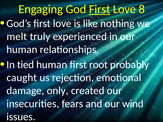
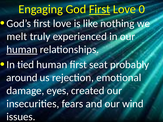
8: 8 -> 0
human at (22, 50) underline: none -> present
root: root -> seat
caught: caught -> around
only: only -> eyes
